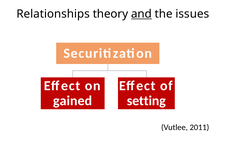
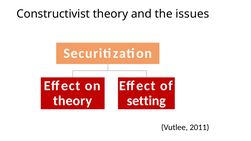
Relationships: Relationships -> Constructivist
and underline: present -> none
gained at (73, 101): gained -> theory
